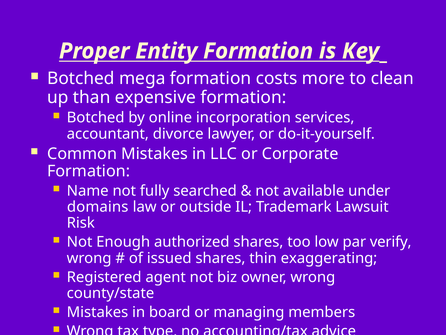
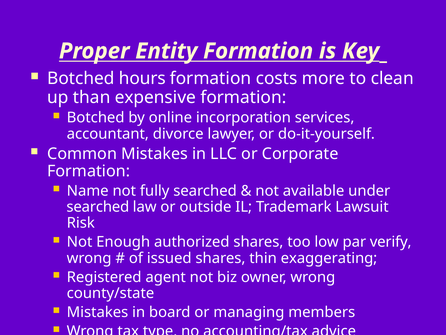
mega: mega -> hours
domains at (98, 207): domains -> searched
